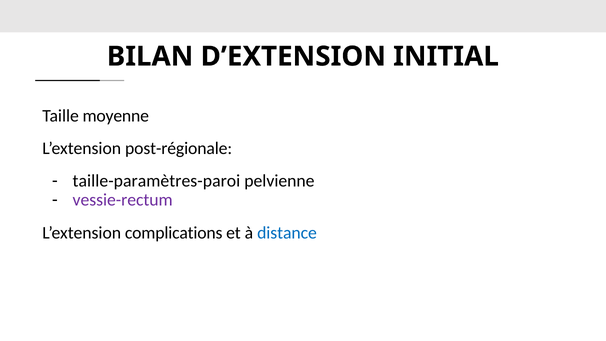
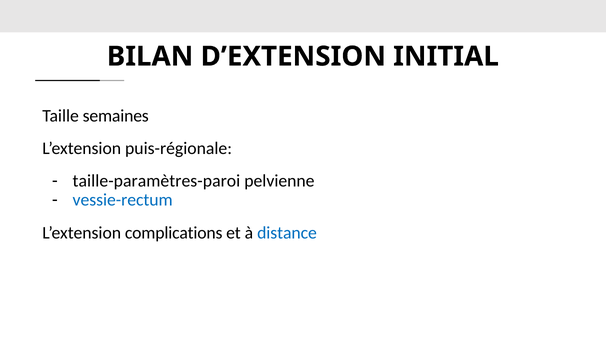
moyenne: moyenne -> semaines
post-régionale: post-régionale -> puis-régionale
vessie-rectum colour: purple -> blue
